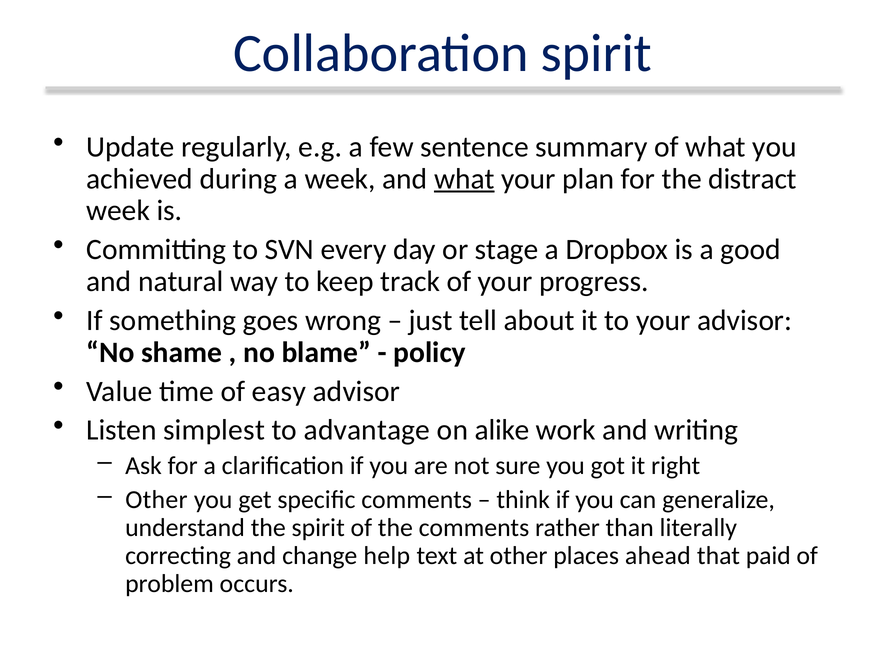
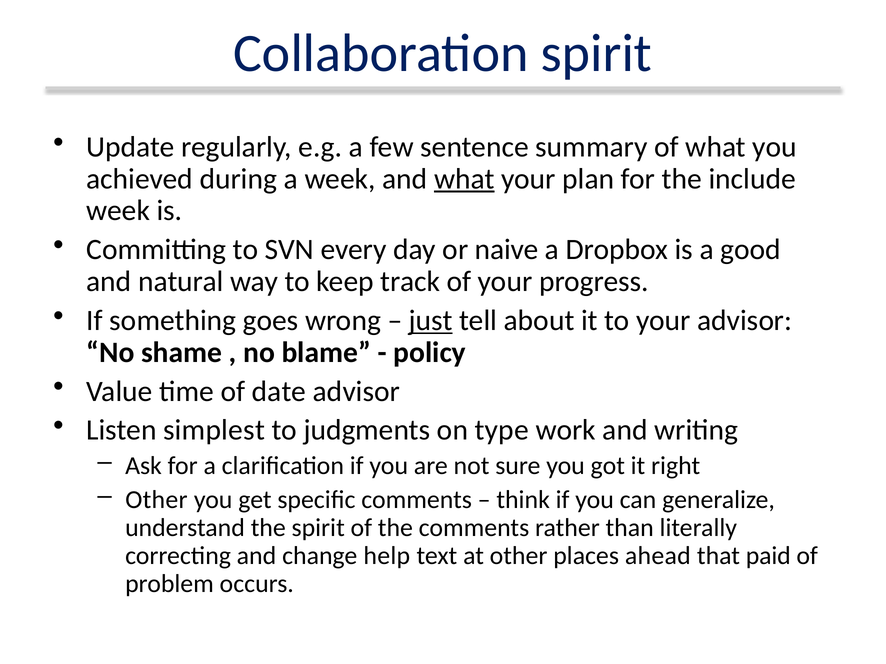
distract: distract -> include
stage: stage -> naive
just underline: none -> present
easy: easy -> date
advantage: advantage -> judgments
alike: alike -> type
